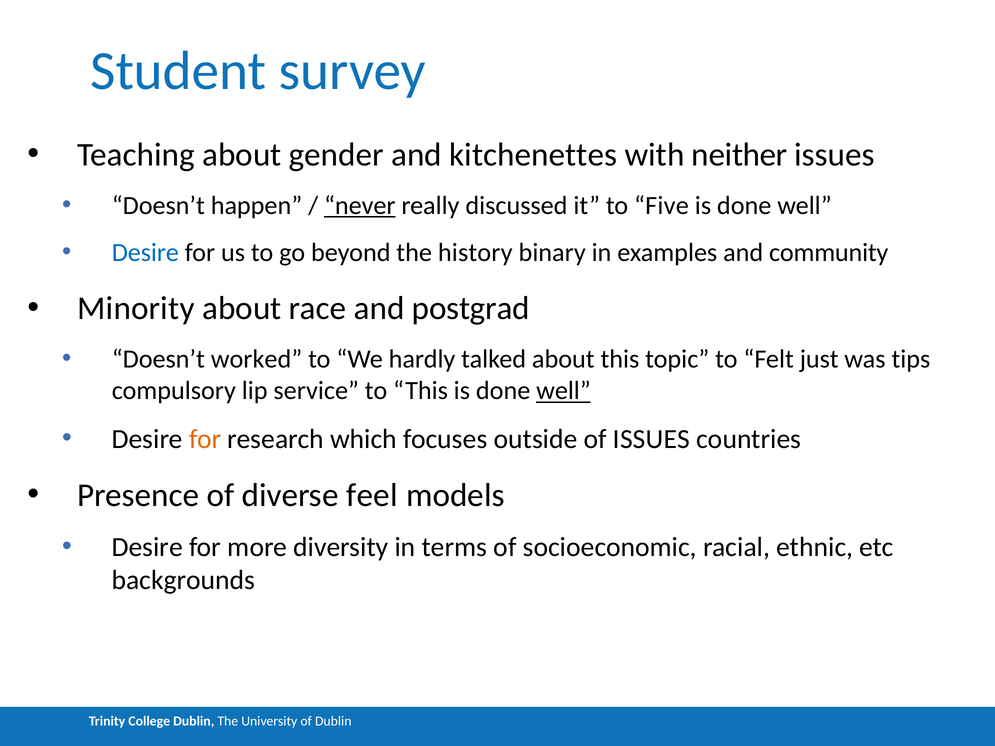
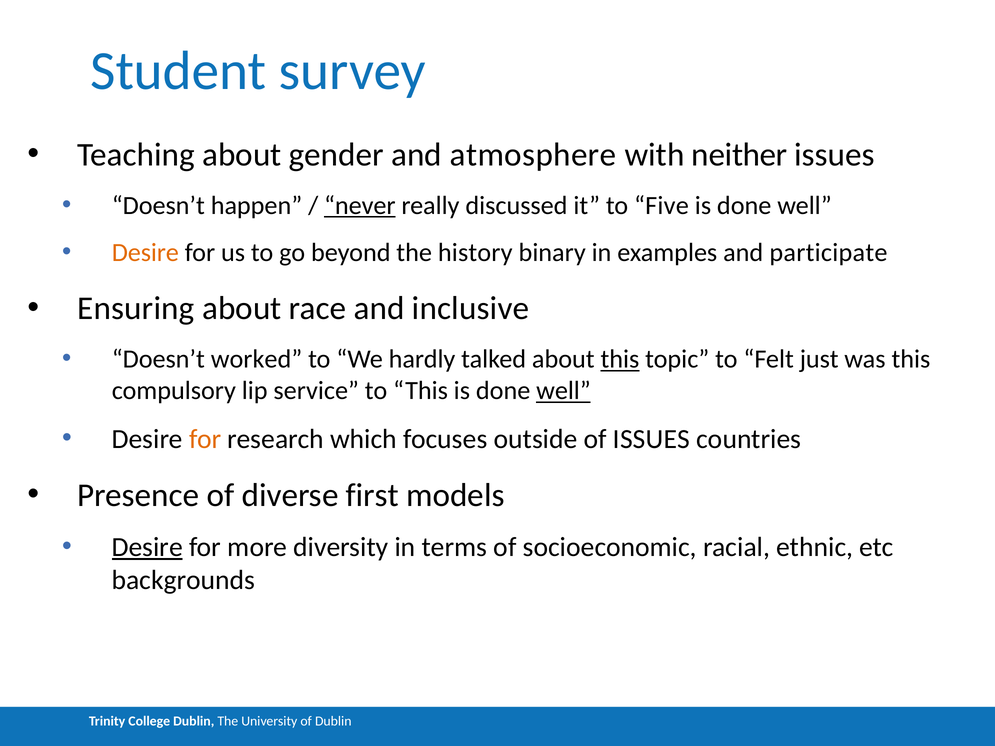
kitchenettes: kitchenettes -> atmosphere
Desire at (145, 253) colour: blue -> orange
community: community -> participate
Minority: Minority -> Ensuring
postgrad: postgrad -> inclusive
this at (620, 359) underline: none -> present
was tips: tips -> this
feel: feel -> first
Desire at (147, 547) underline: none -> present
